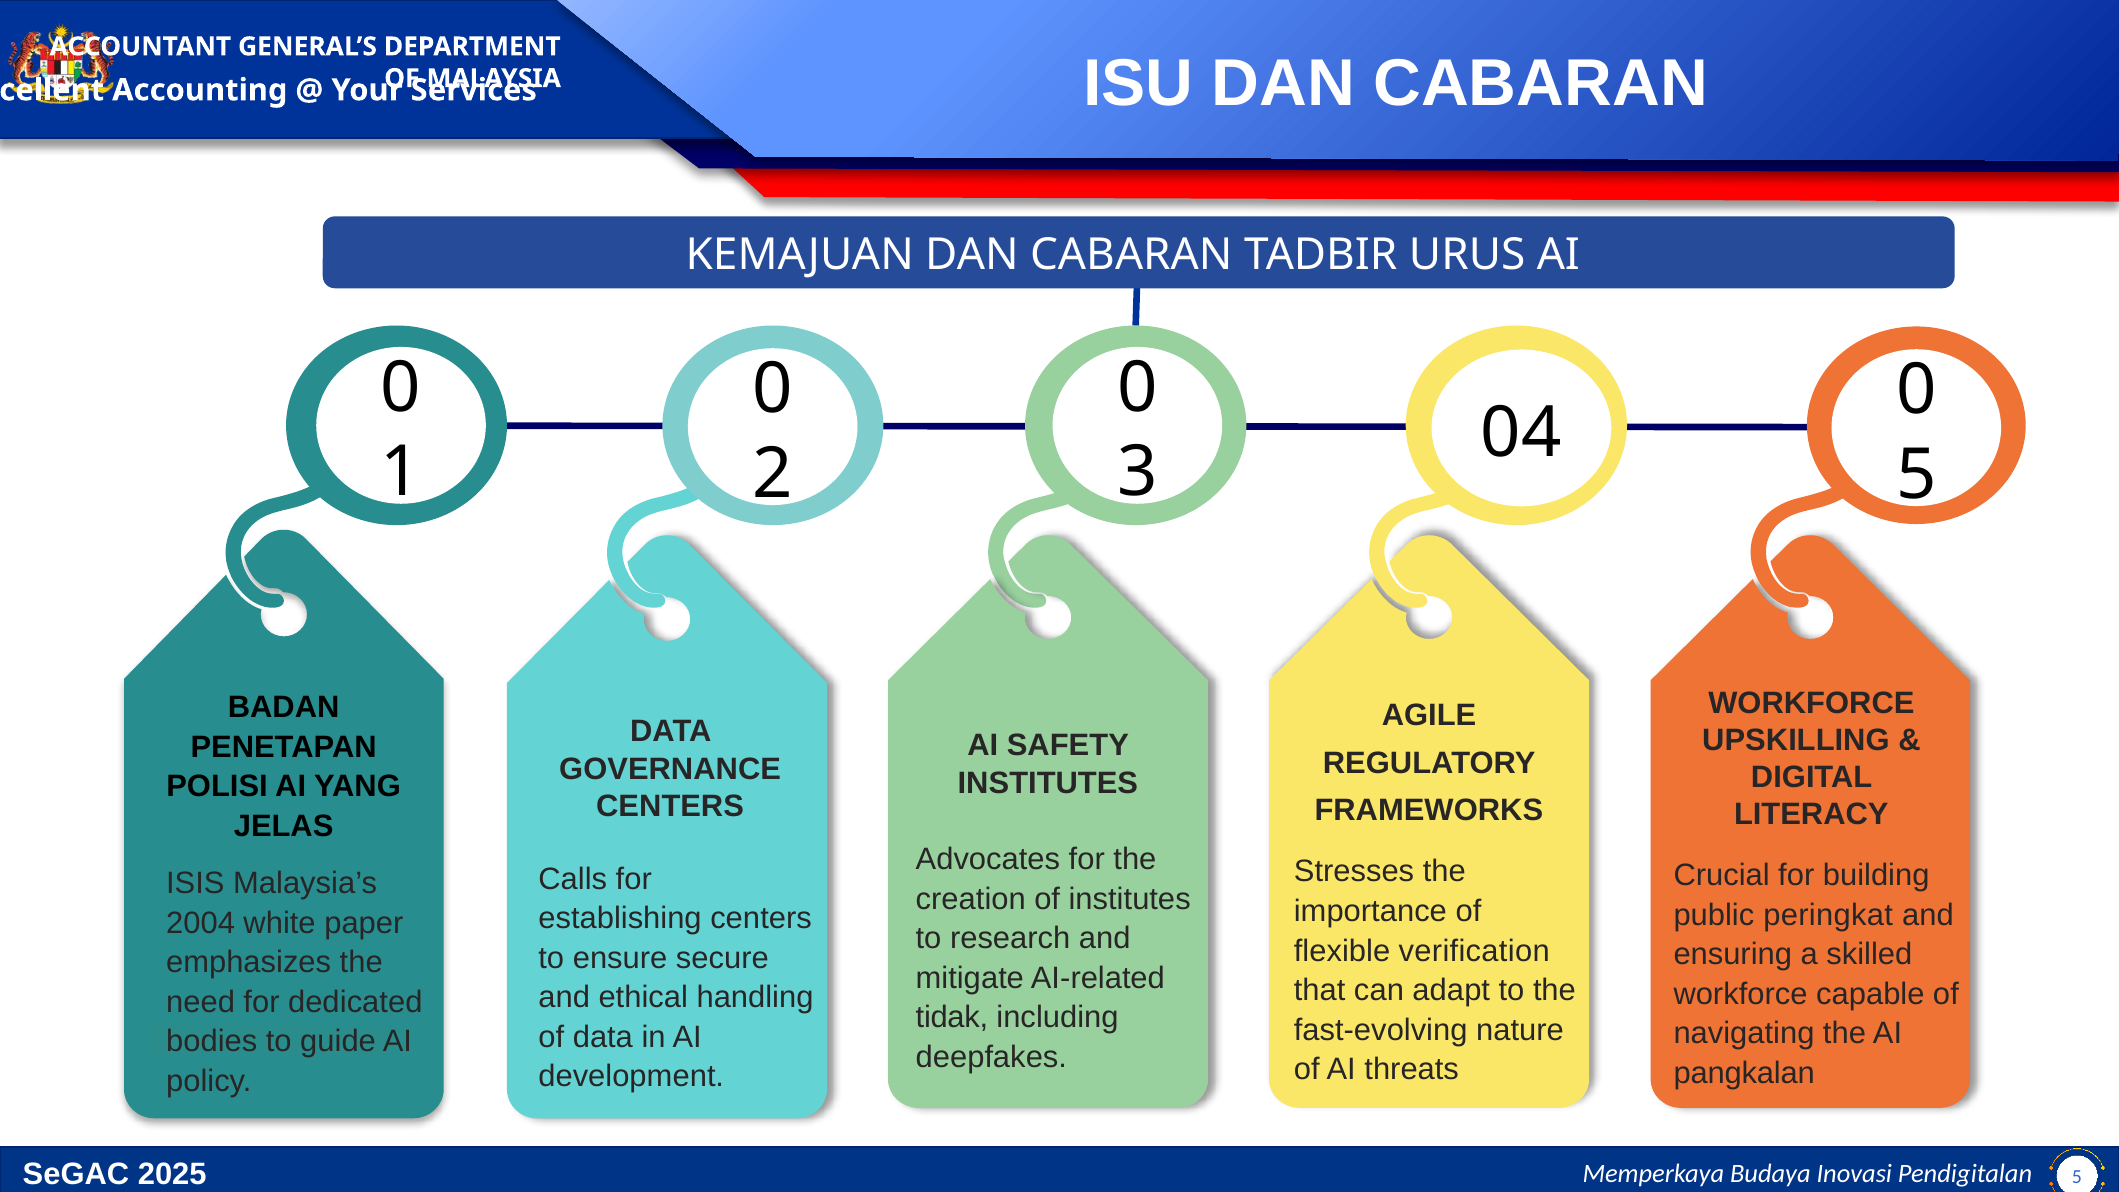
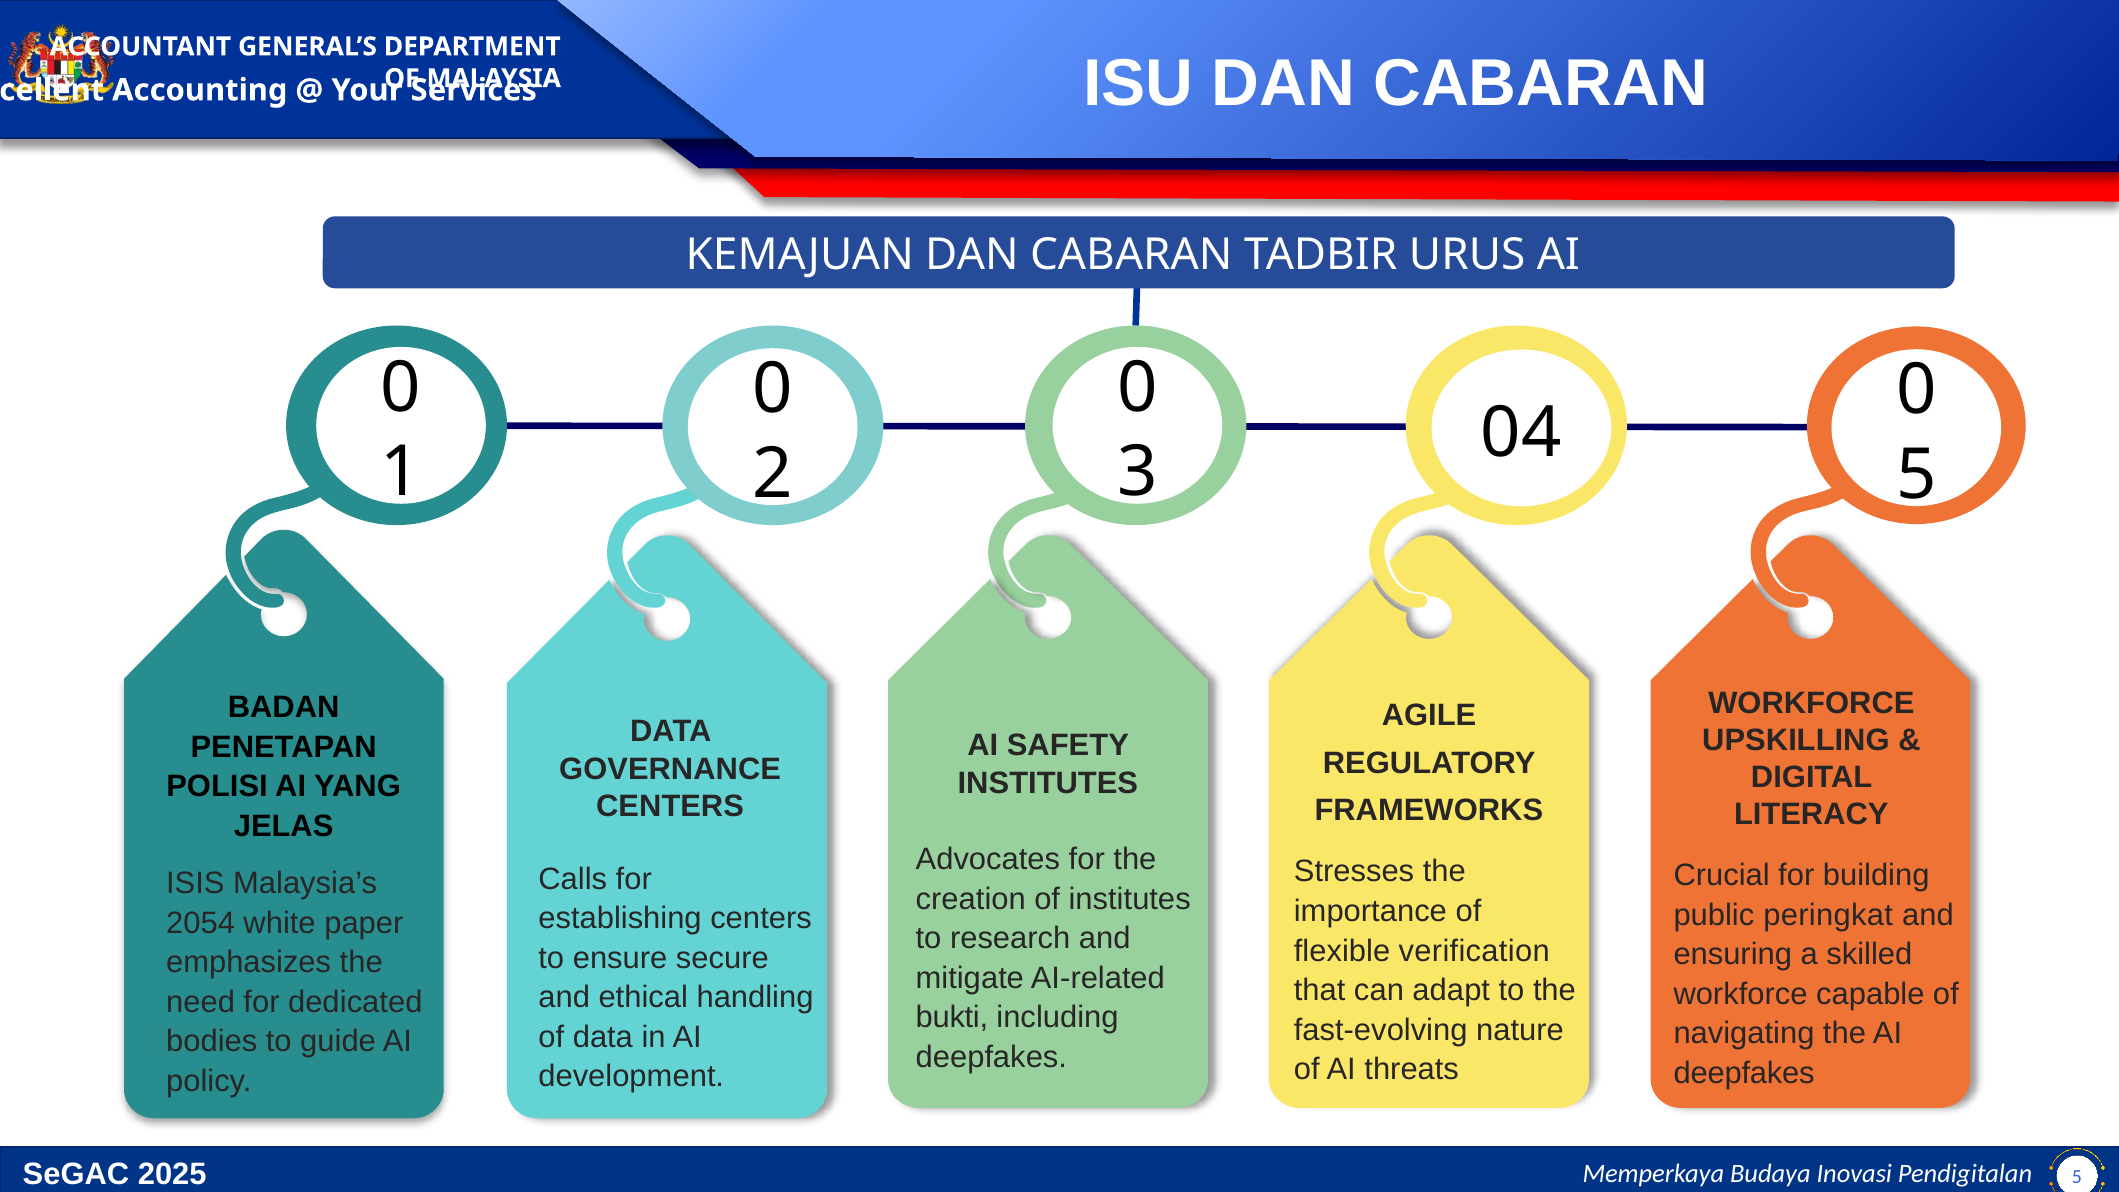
2004: 2004 -> 2054
tidak: tidak -> bukti
pangkalan at (1744, 1073): pangkalan -> deepfakes
